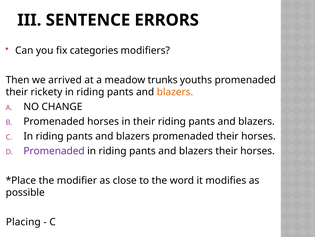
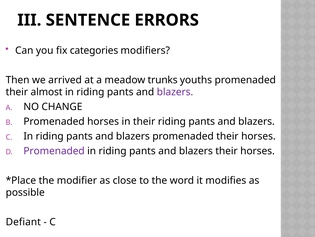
rickety: rickety -> almost
blazers at (175, 92) colour: orange -> purple
Placing: Placing -> Defiant
